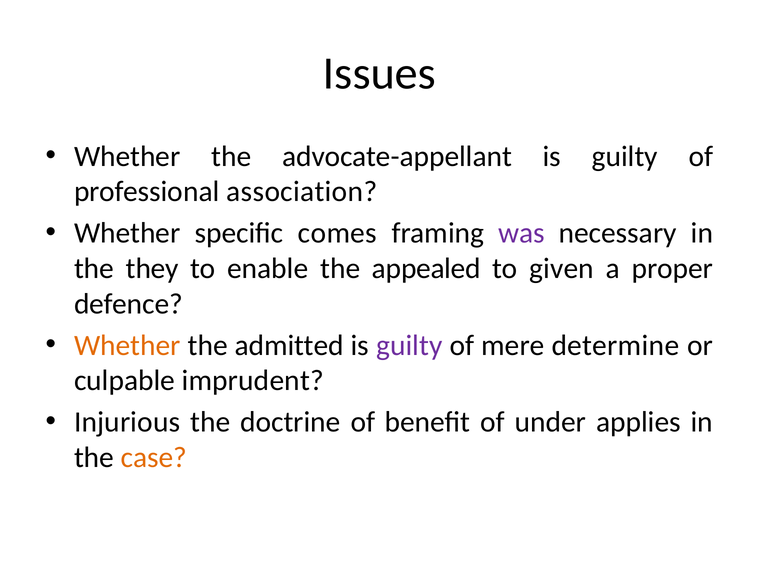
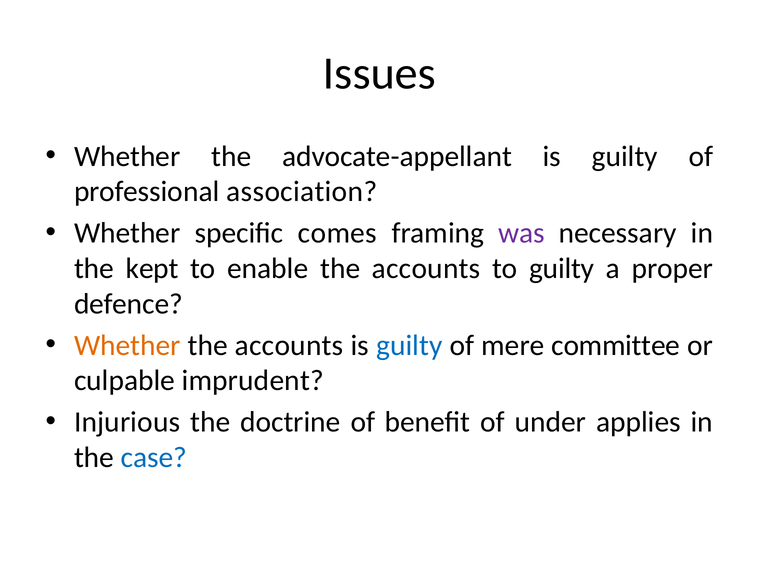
they: they -> kept
enable the appealed: appealed -> accounts
to given: given -> guilty
admitted at (289, 345): admitted -> accounts
guilty at (409, 345) colour: purple -> blue
determine: determine -> committee
case colour: orange -> blue
